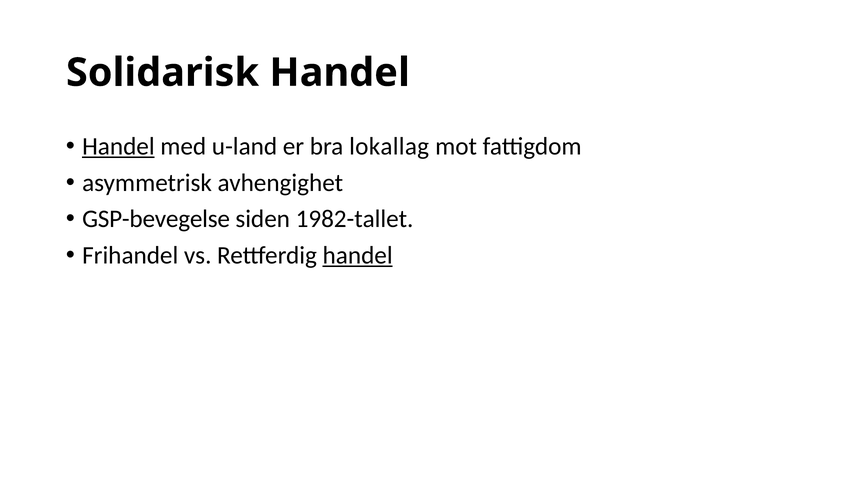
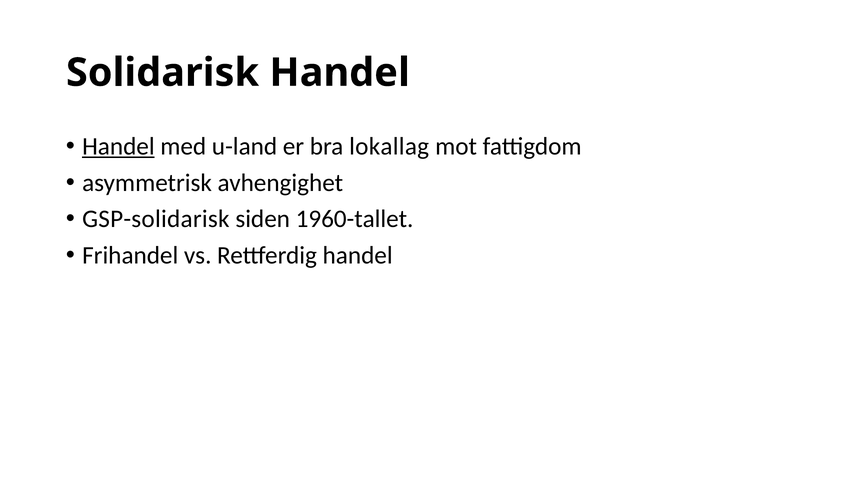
GSP-bevegelse: GSP-bevegelse -> GSP-solidarisk
1982-tallet: 1982-tallet -> 1960-tallet
handel at (358, 255) underline: present -> none
